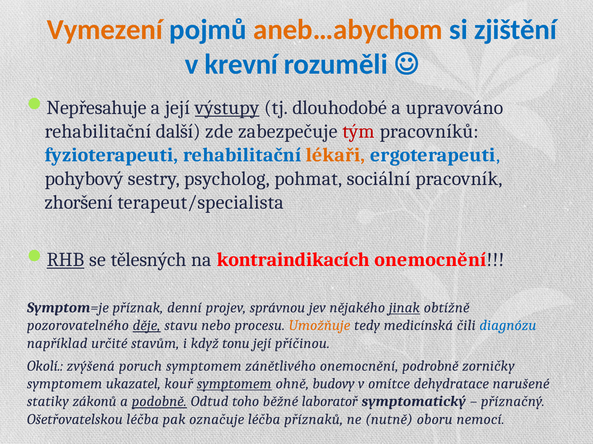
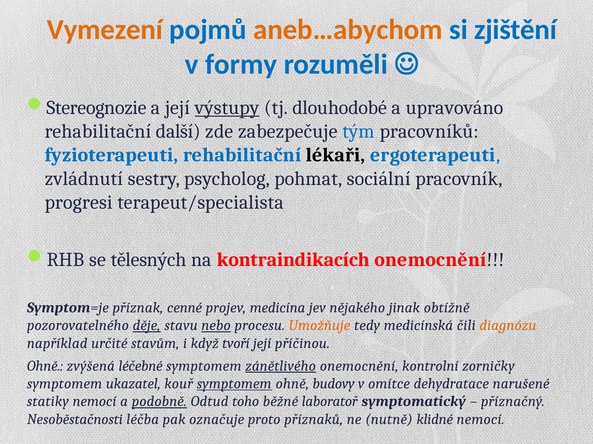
krevní: krevní -> formy
Nepřesahuje: Nepřesahuje -> Stereognozie
tým colour: red -> blue
lékaři colour: orange -> black
pohybový: pohybový -> zvládnutí
zhoršení: zhoršení -> progresi
RHB underline: present -> none
denní: denní -> cenné
správnou: správnou -> medicína
jinak underline: present -> none
nebo underline: none -> present
diagnózu colour: blue -> orange
tonu: tonu -> tvoří
Okolí at (45, 366): Okolí -> Ohně
poruch: poruch -> léčebné
zánětlivého underline: none -> present
podrobně: podrobně -> kontrolní
statiky zákonů: zákonů -> nemocí
Ošetřovatelskou: Ošetřovatelskou -> Nesoběstačnosti
označuje léčba: léčba -> proto
oboru: oboru -> klidné
